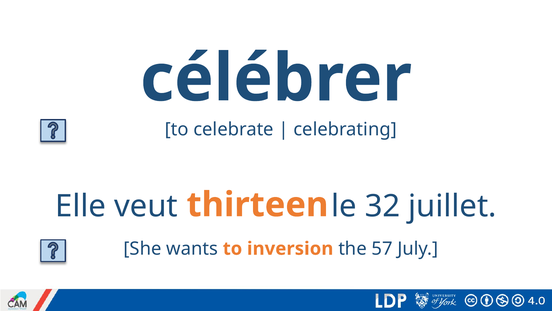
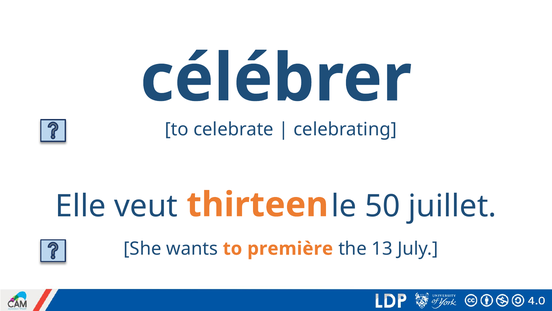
32: 32 -> 50
inversion: inversion -> première
57: 57 -> 13
